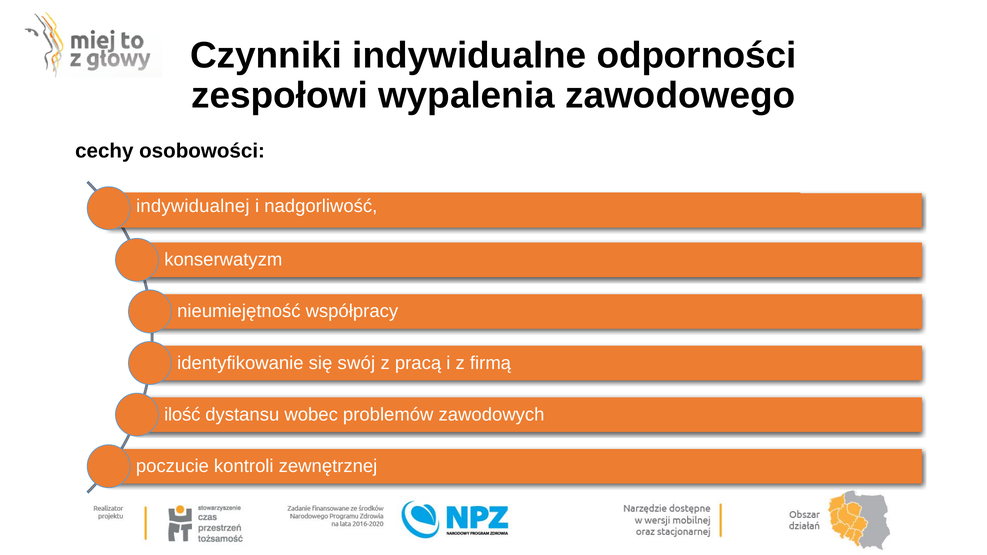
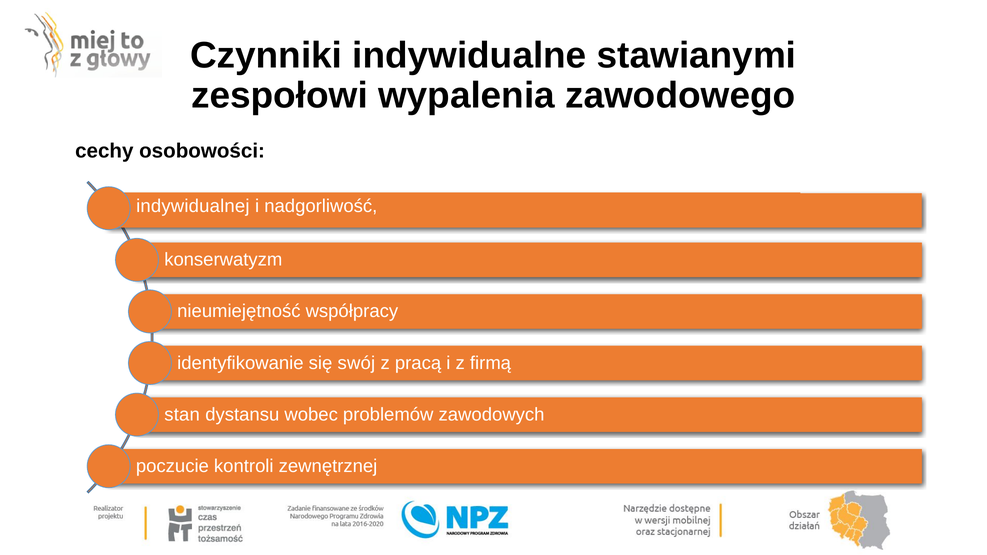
odporności: odporności -> stawianymi
ilość: ilość -> stan
